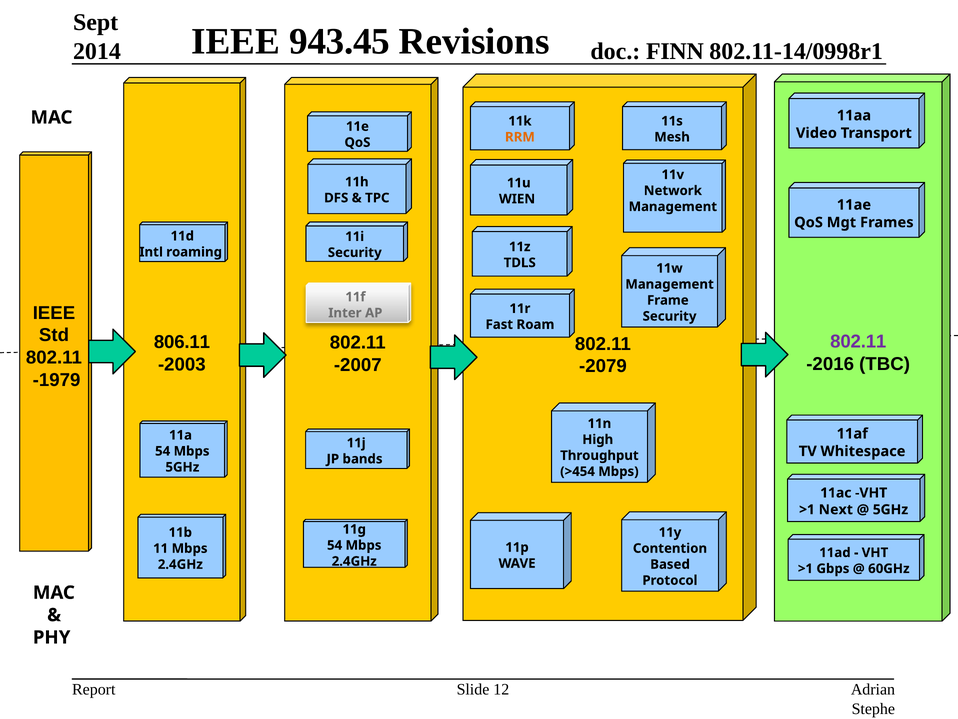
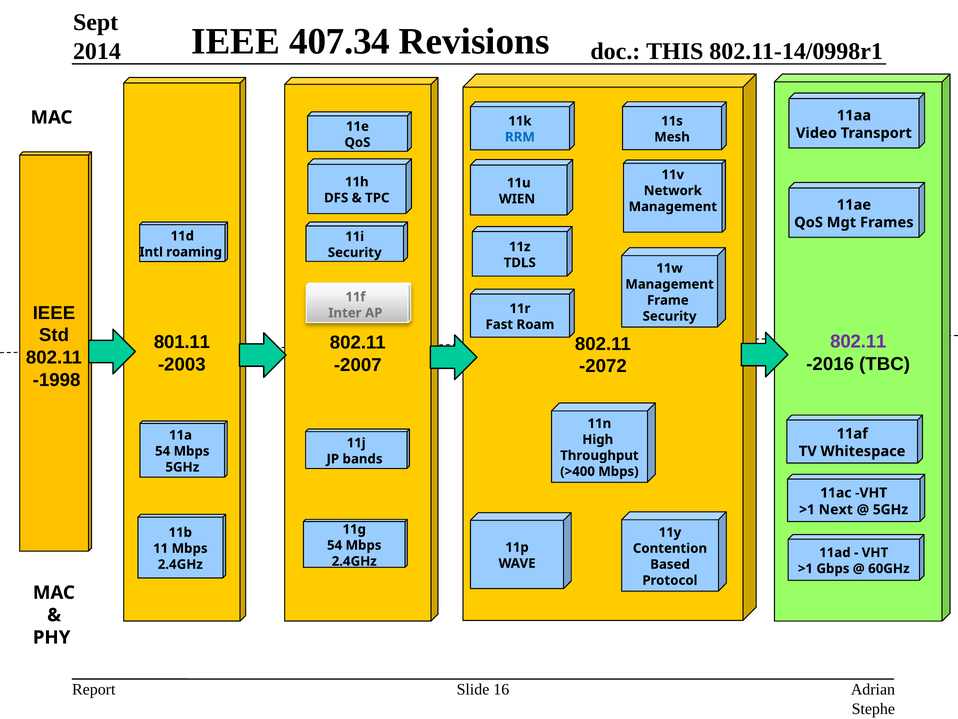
943.45: 943.45 -> 407.34
FINN: FINN -> THIS
RRM colour: orange -> blue
806.11: 806.11 -> 801.11
-2079: -2079 -> -2072
-1979: -1979 -> -1998
>454: >454 -> >400
12: 12 -> 16
